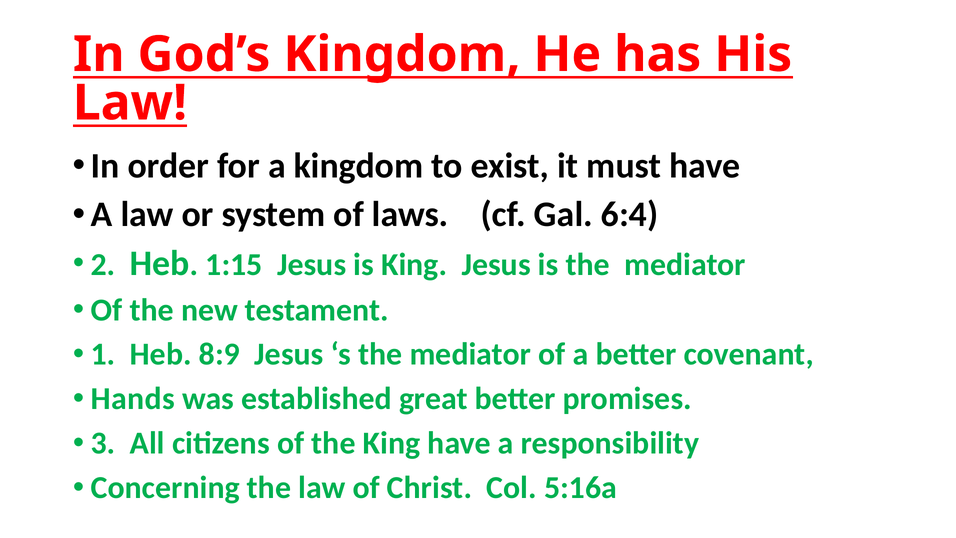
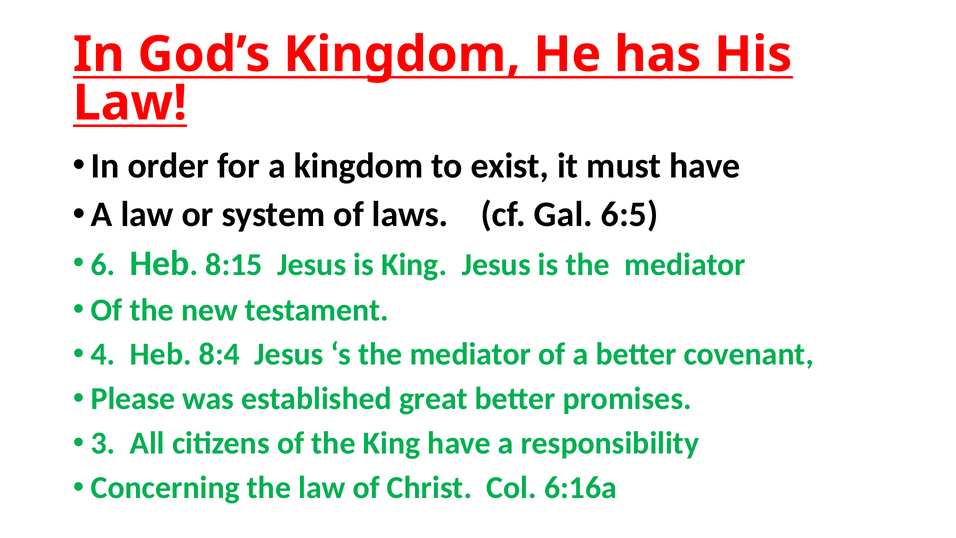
6:4: 6:4 -> 6:5
2: 2 -> 6
1:15: 1:15 -> 8:15
1: 1 -> 4
8:9: 8:9 -> 8:4
Hands: Hands -> Please
5:16a: 5:16a -> 6:16a
